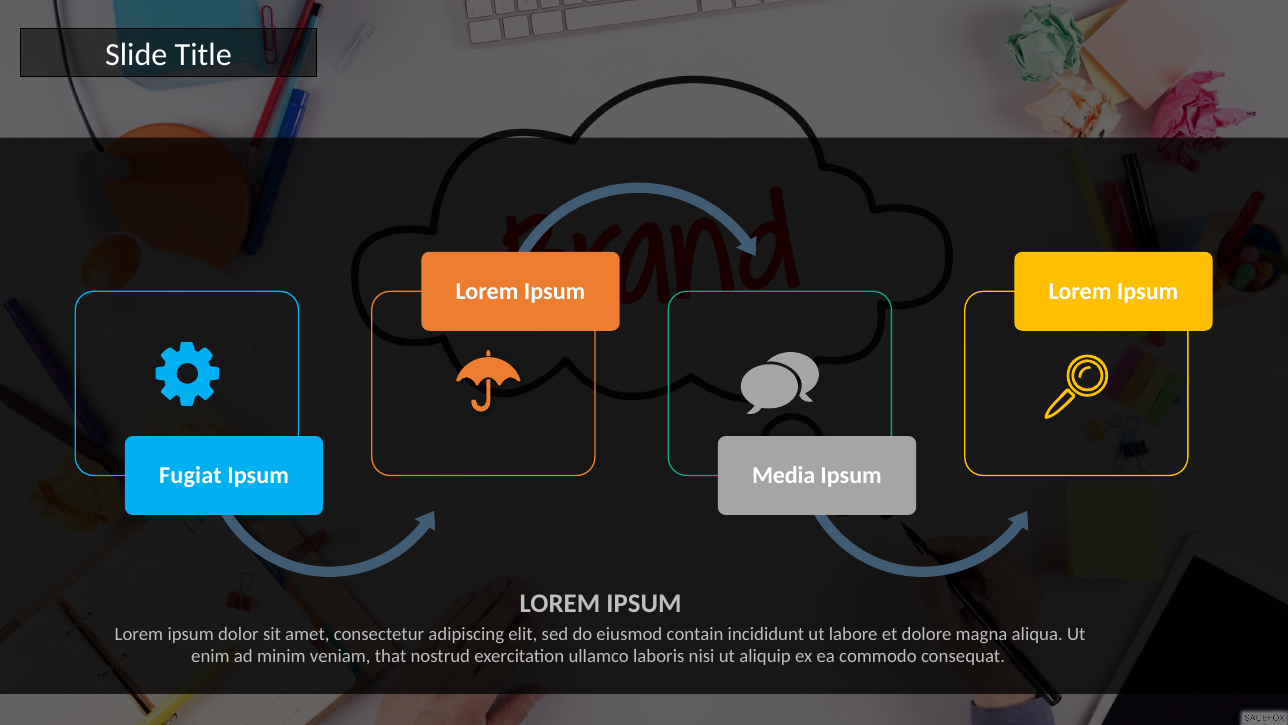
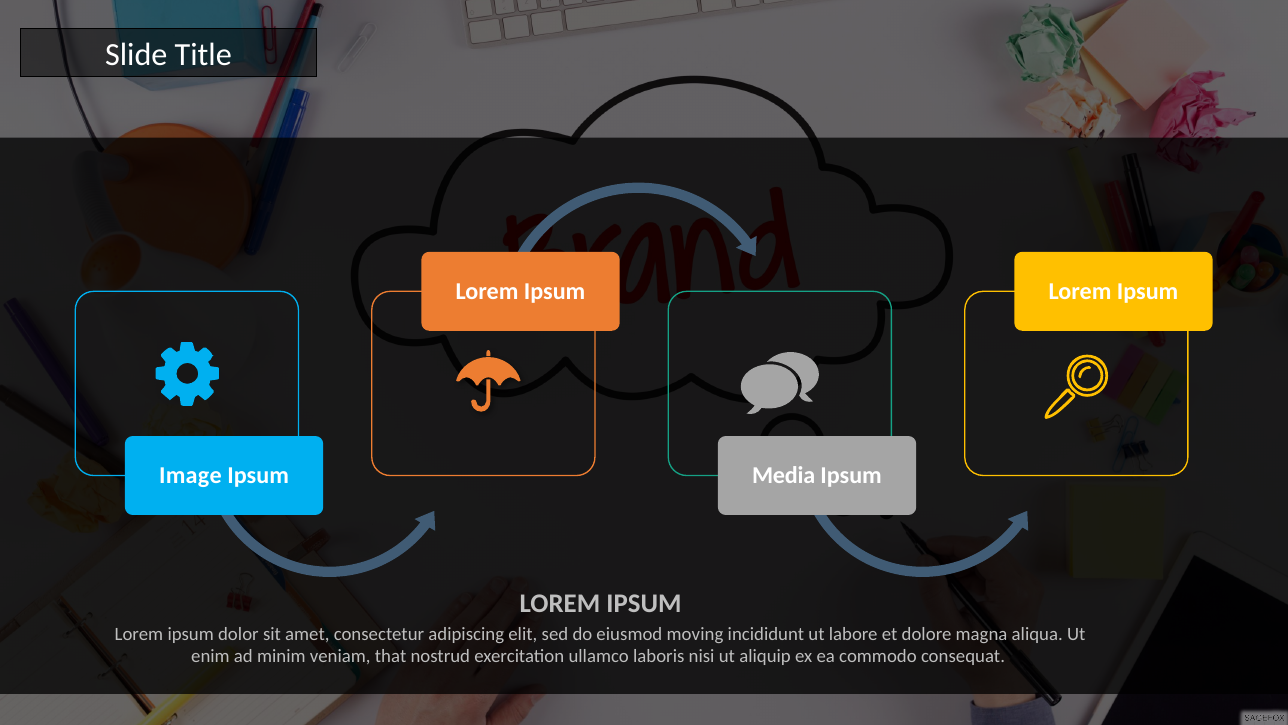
Fugiat: Fugiat -> Image
contain: contain -> moving
